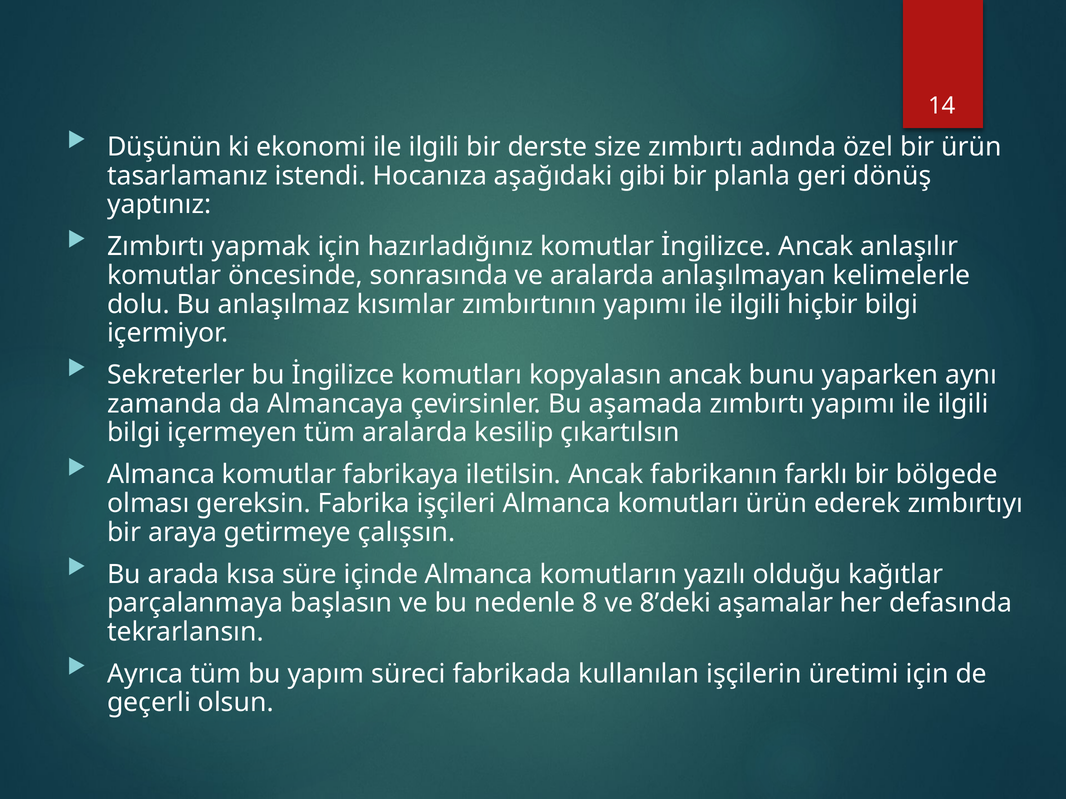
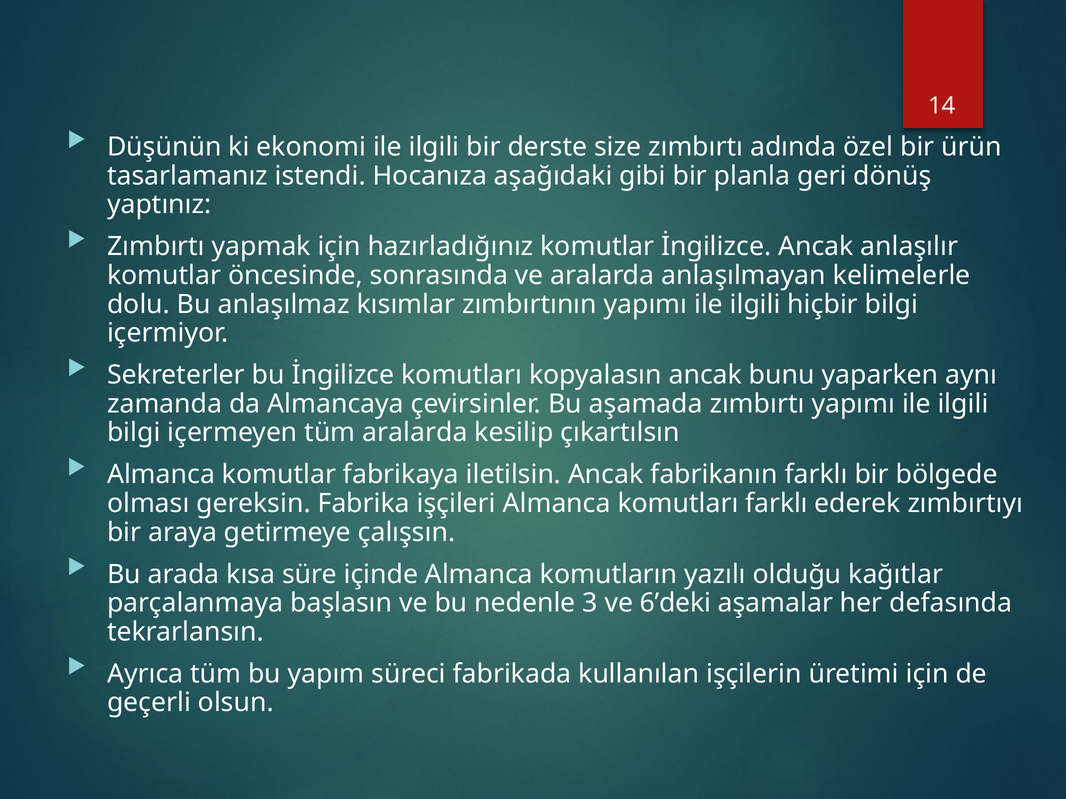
komutları ürün: ürün -> farklı
8: 8 -> 3
8’deki: 8’deki -> 6’deki
